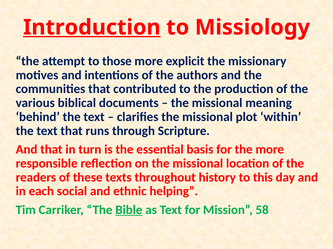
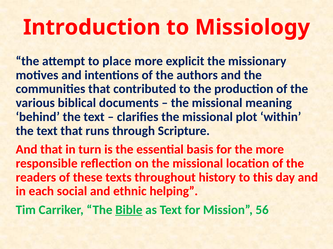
Introduction underline: present -> none
those: those -> place
58: 58 -> 56
